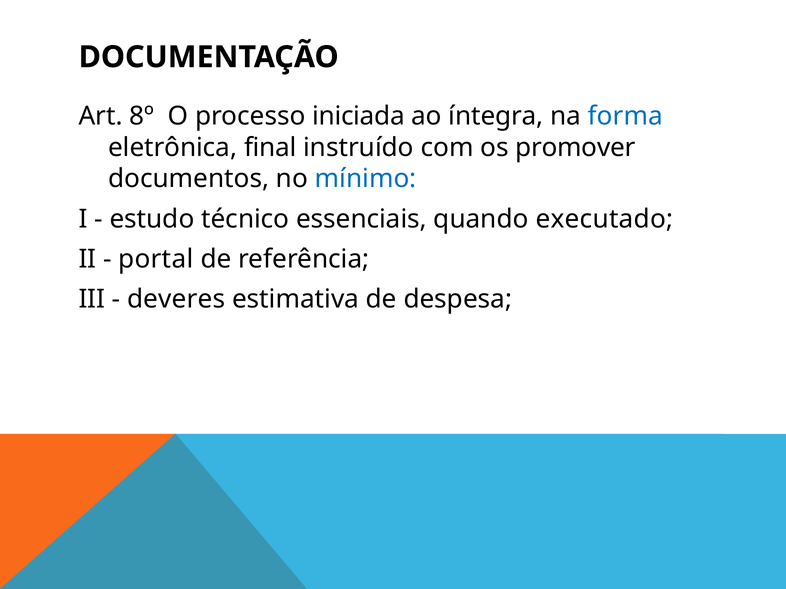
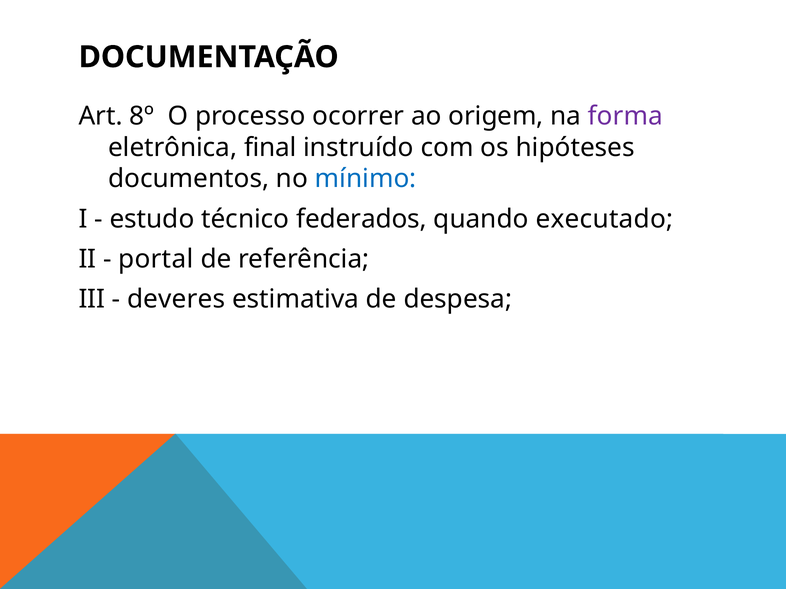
iniciada: iniciada -> ocorrer
íntegra: íntegra -> origem
forma colour: blue -> purple
promover: promover -> hipóteses
essenciais: essenciais -> federados
